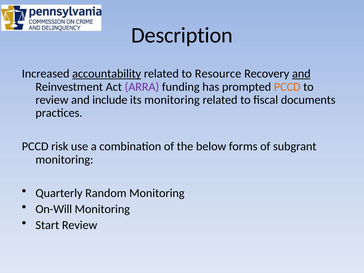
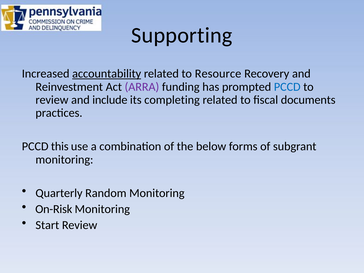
Description: Description -> Supporting
and at (301, 74) underline: present -> none
PCCD at (287, 87) colour: orange -> blue
its monitoring: monitoring -> completing
risk: risk -> this
On-Will: On-Will -> On-Risk
